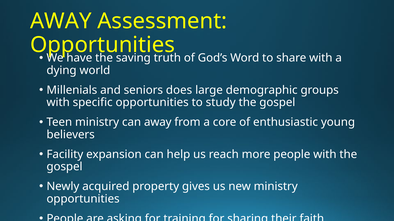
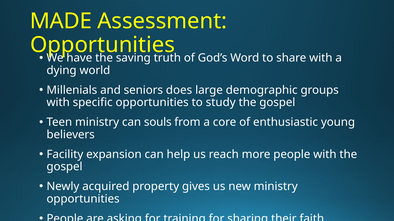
AWAY at (61, 21): AWAY -> MADE
can away: away -> souls
